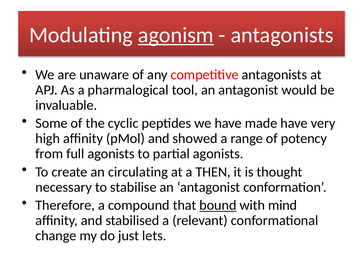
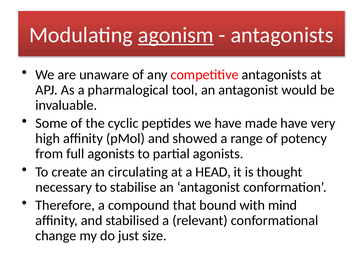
THEN: THEN -> HEAD
bound underline: present -> none
lets: lets -> size
